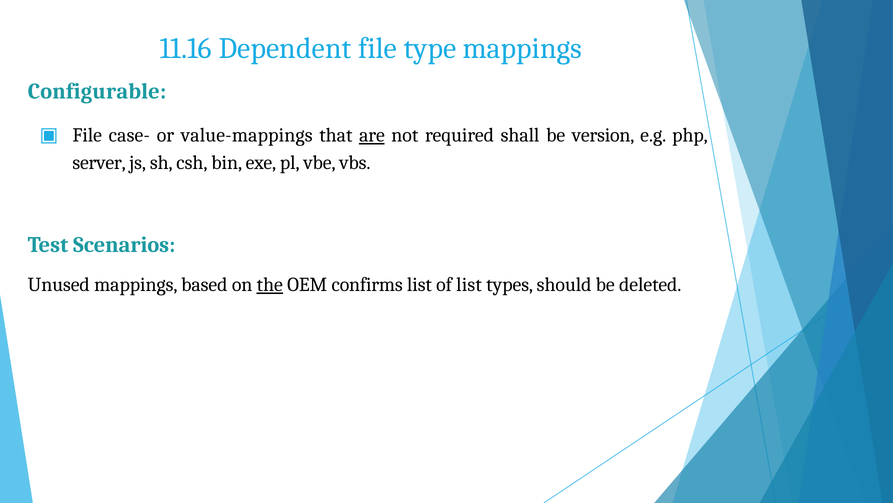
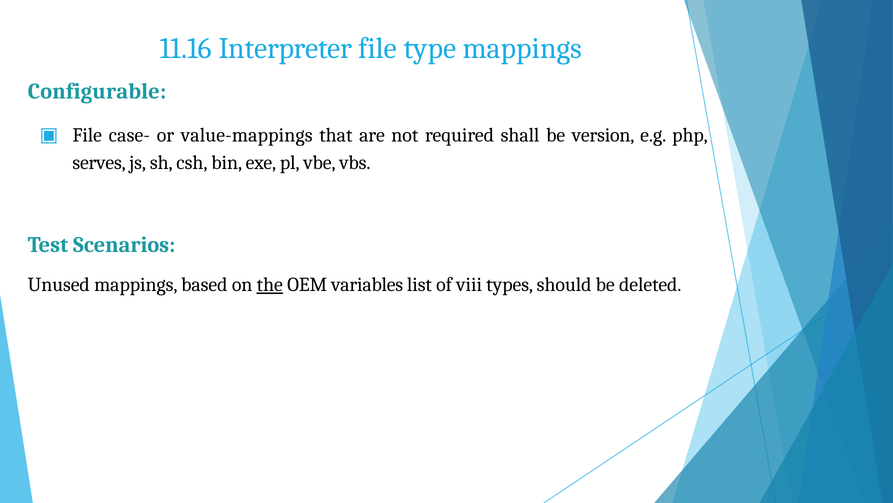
Dependent: Dependent -> Interpreter
are underline: present -> none
server: server -> serves
confirms: confirms -> variables
of list: list -> viii
